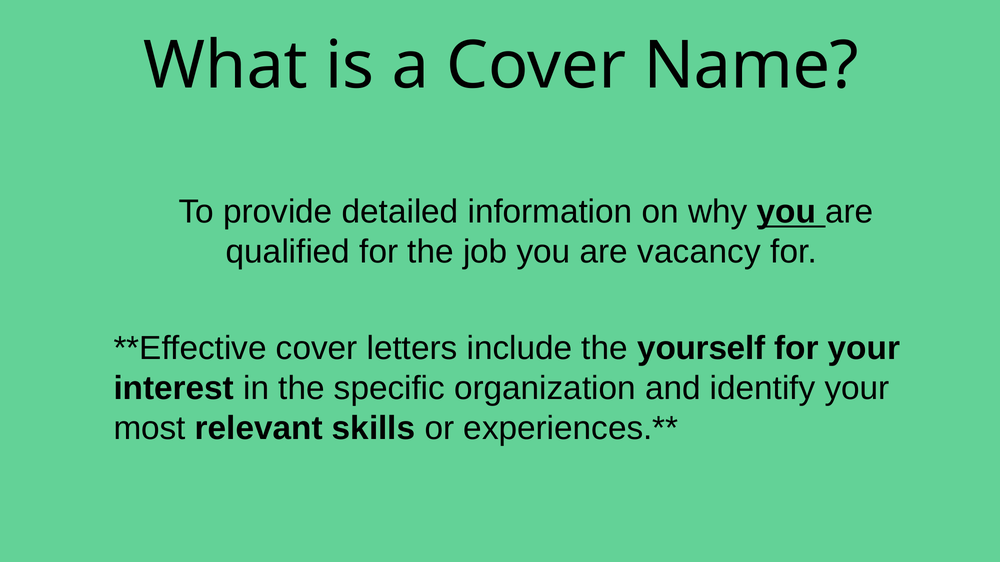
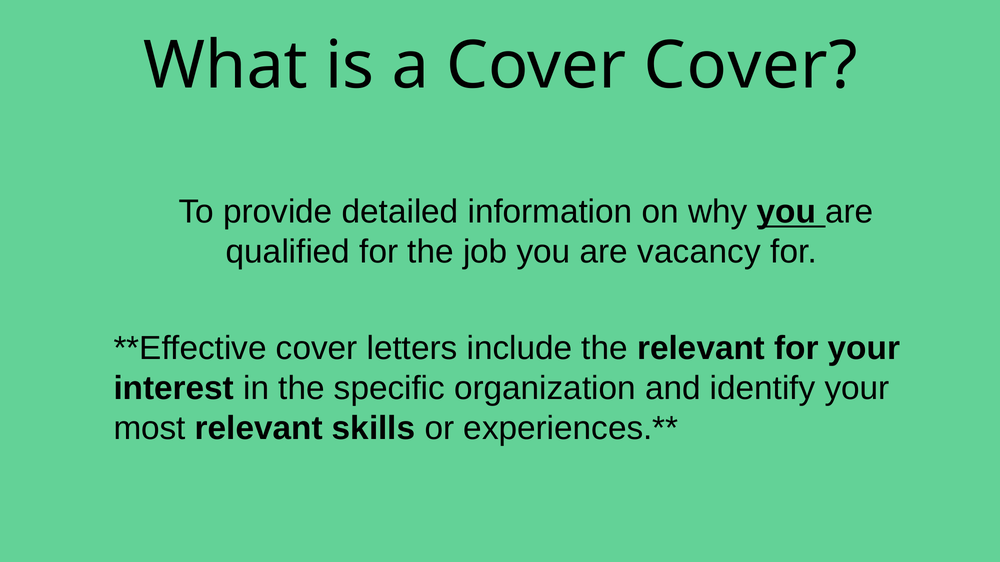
Cover Name: Name -> Cover
the yourself: yourself -> relevant
